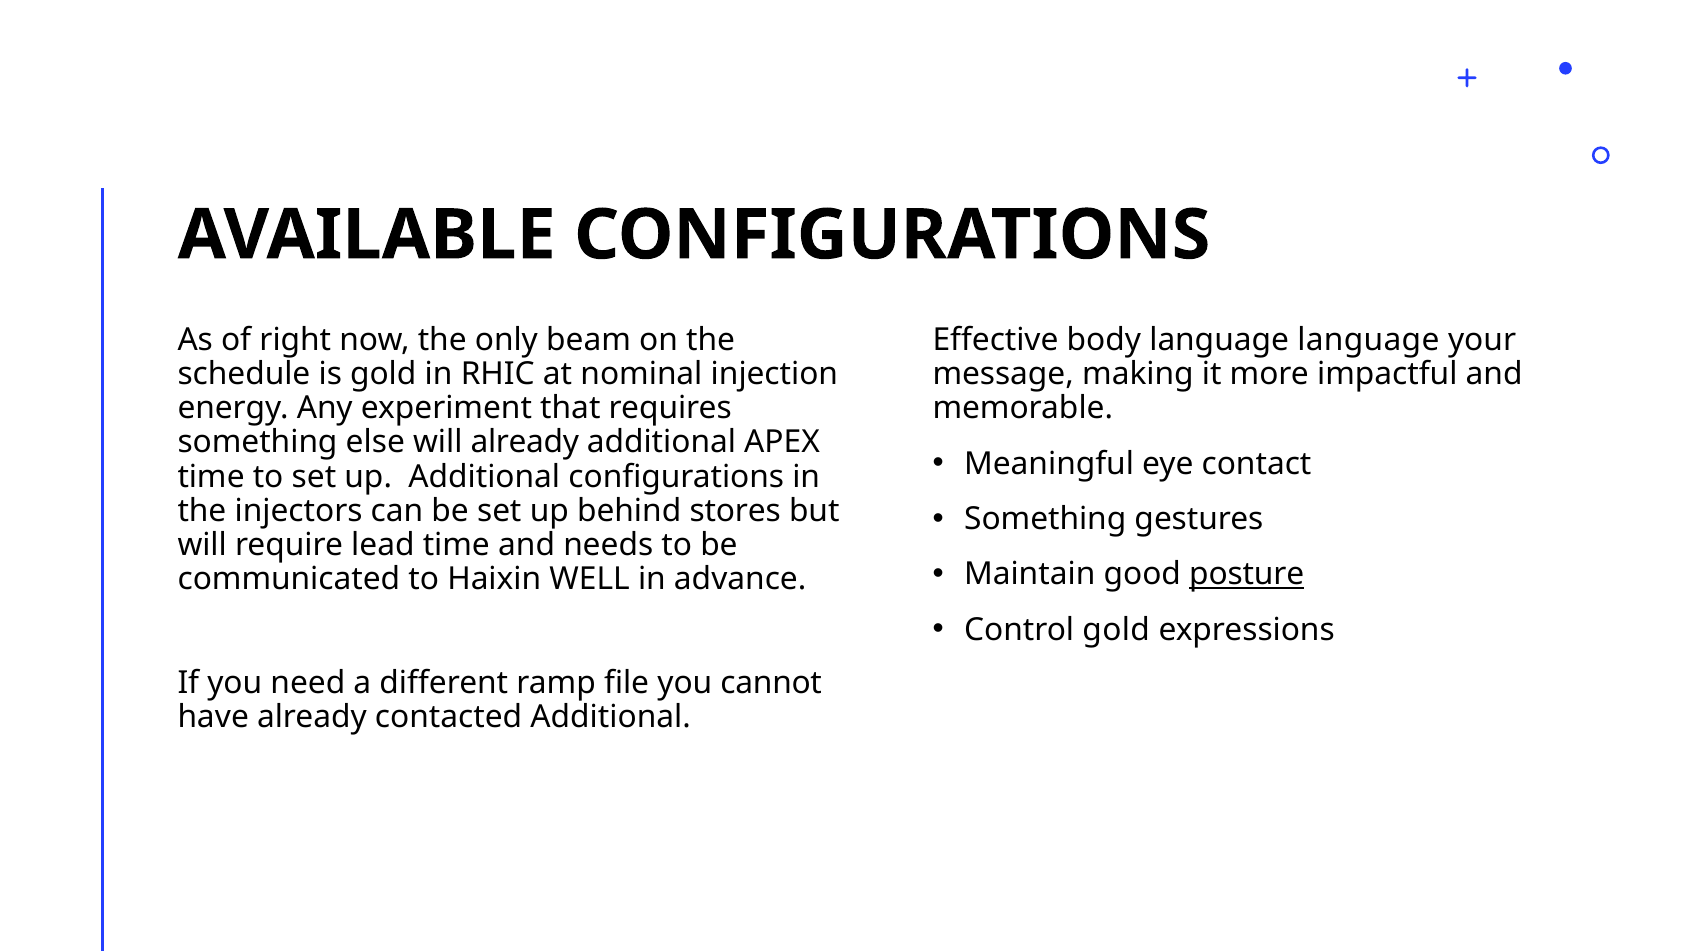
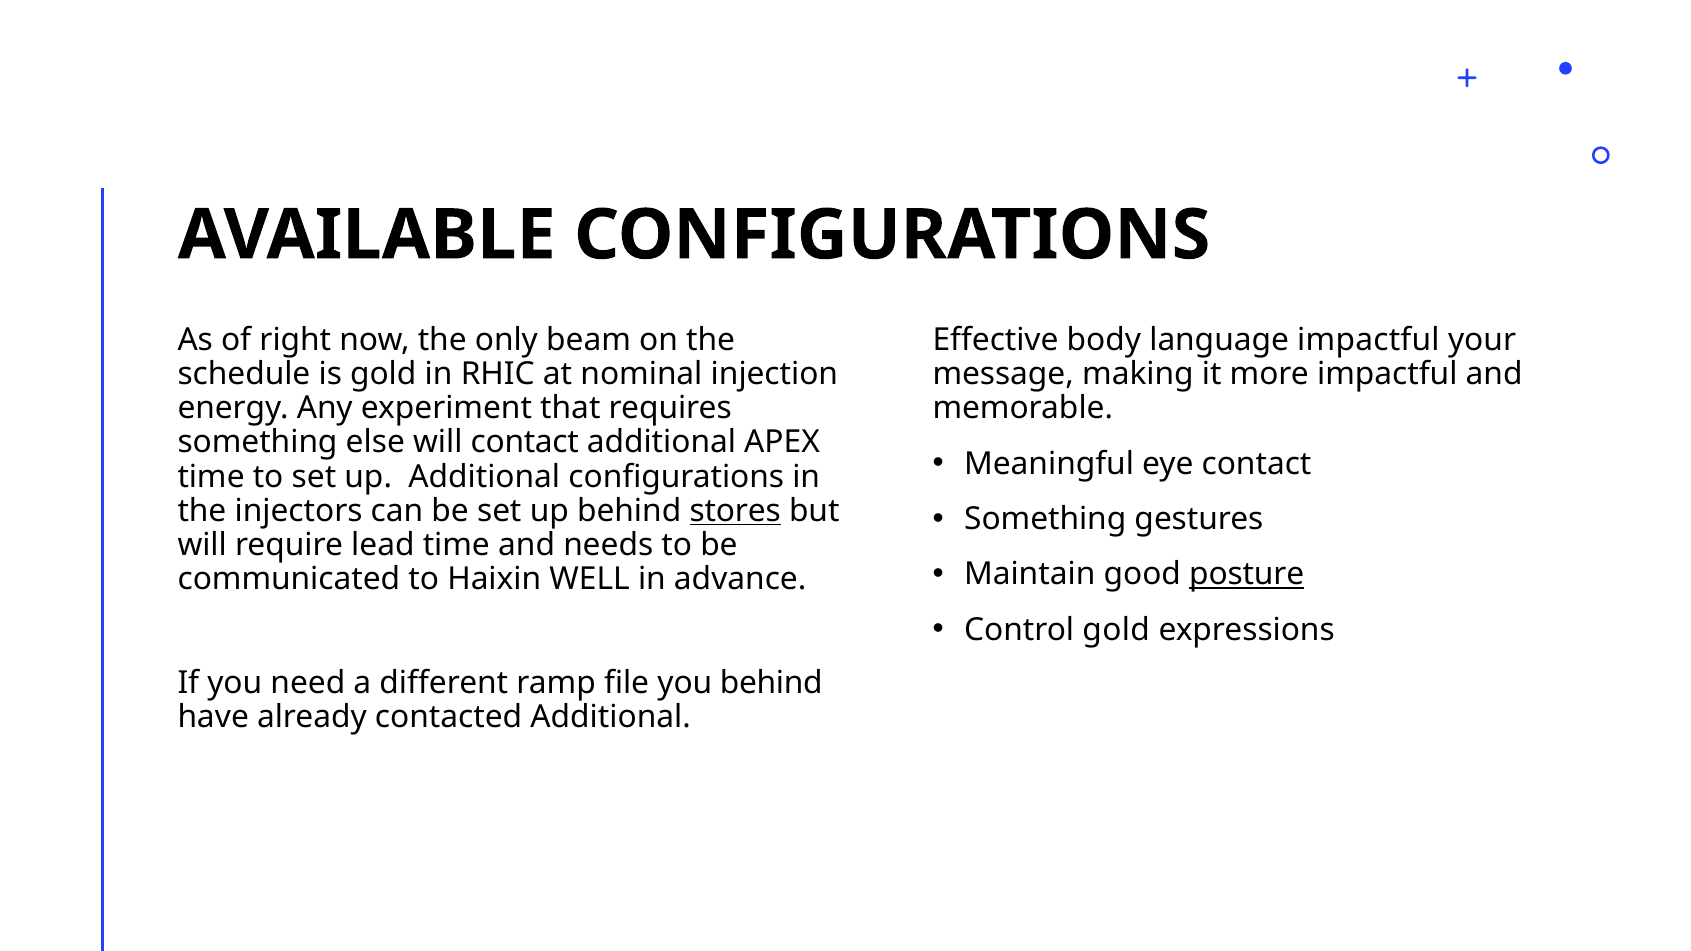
language language: language -> impactful
will already: already -> contact
stores underline: none -> present
you cannot: cannot -> behind
